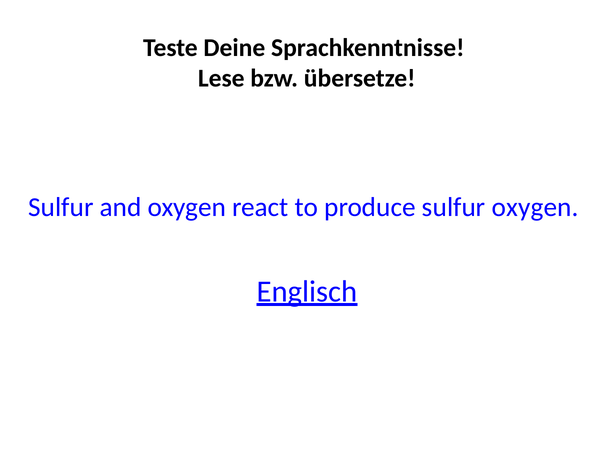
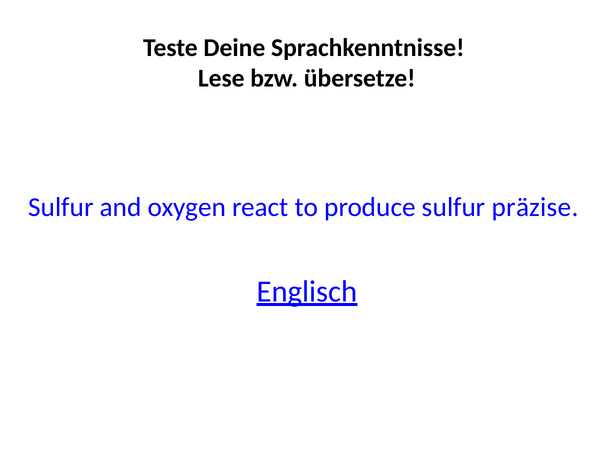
sulfur oxygen: oxygen -> präzise
